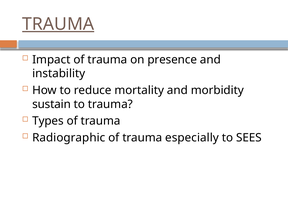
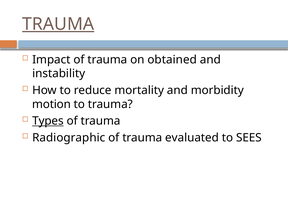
presence: presence -> obtained
sustain: sustain -> motion
Types underline: none -> present
especially: especially -> evaluated
